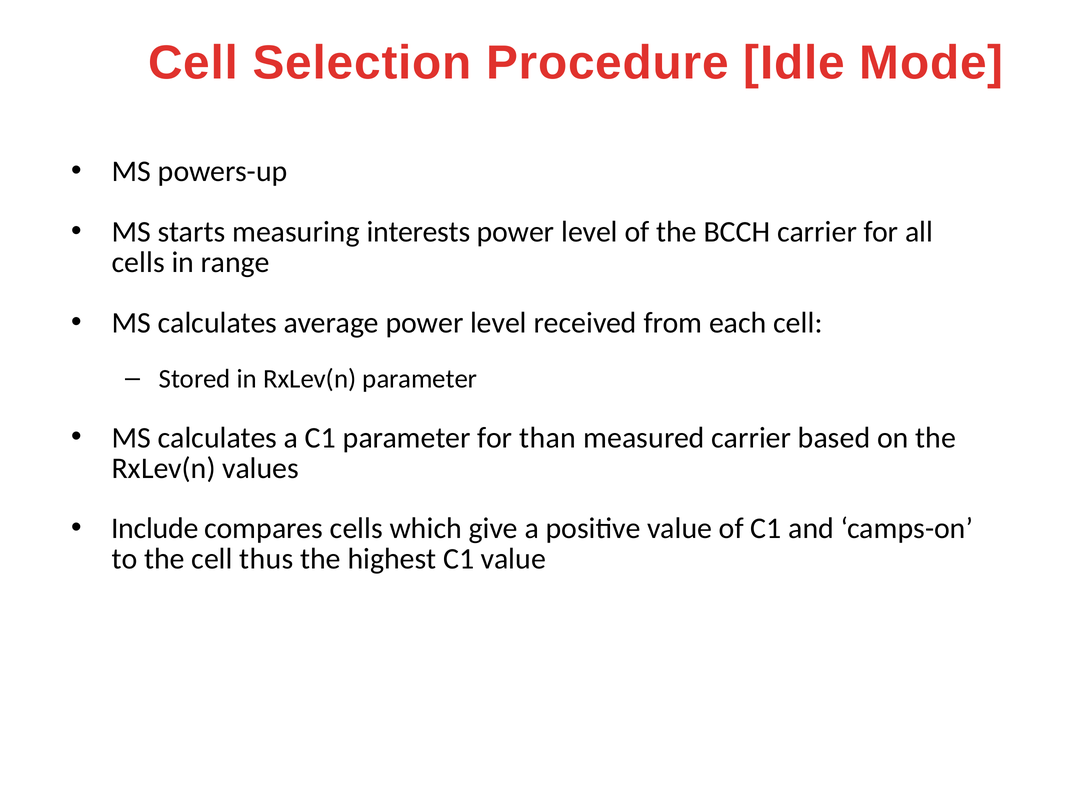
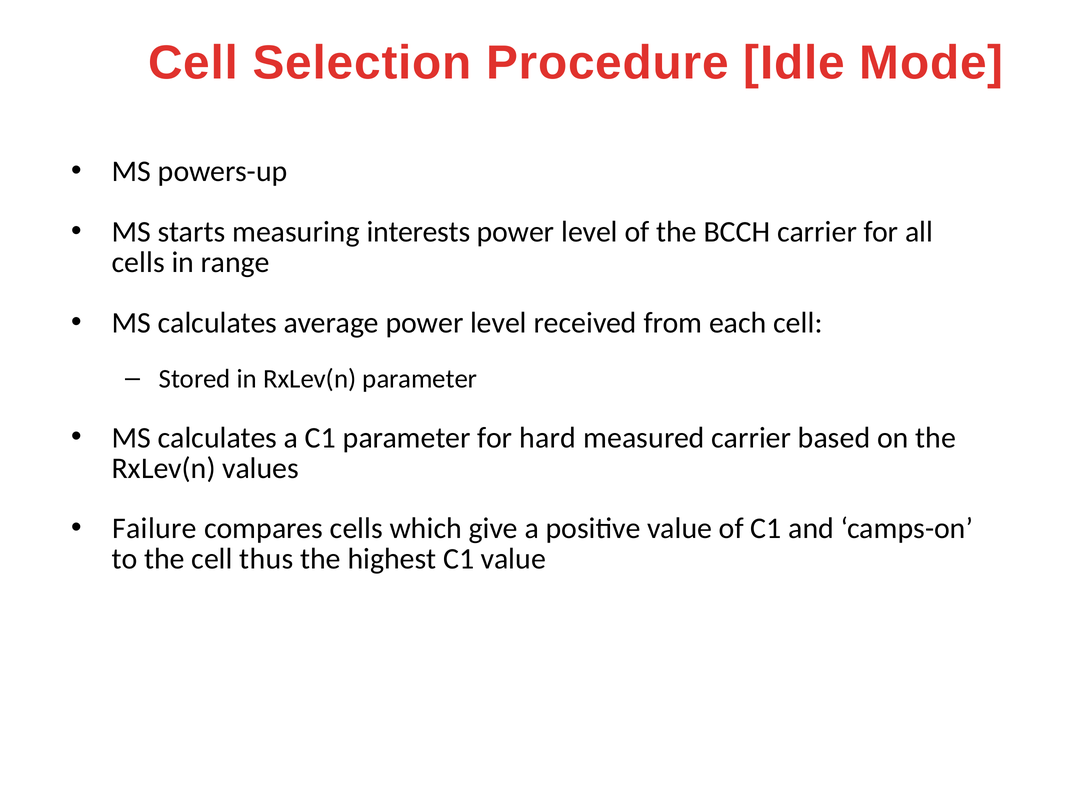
than: than -> hard
Include: Include -> Failure
